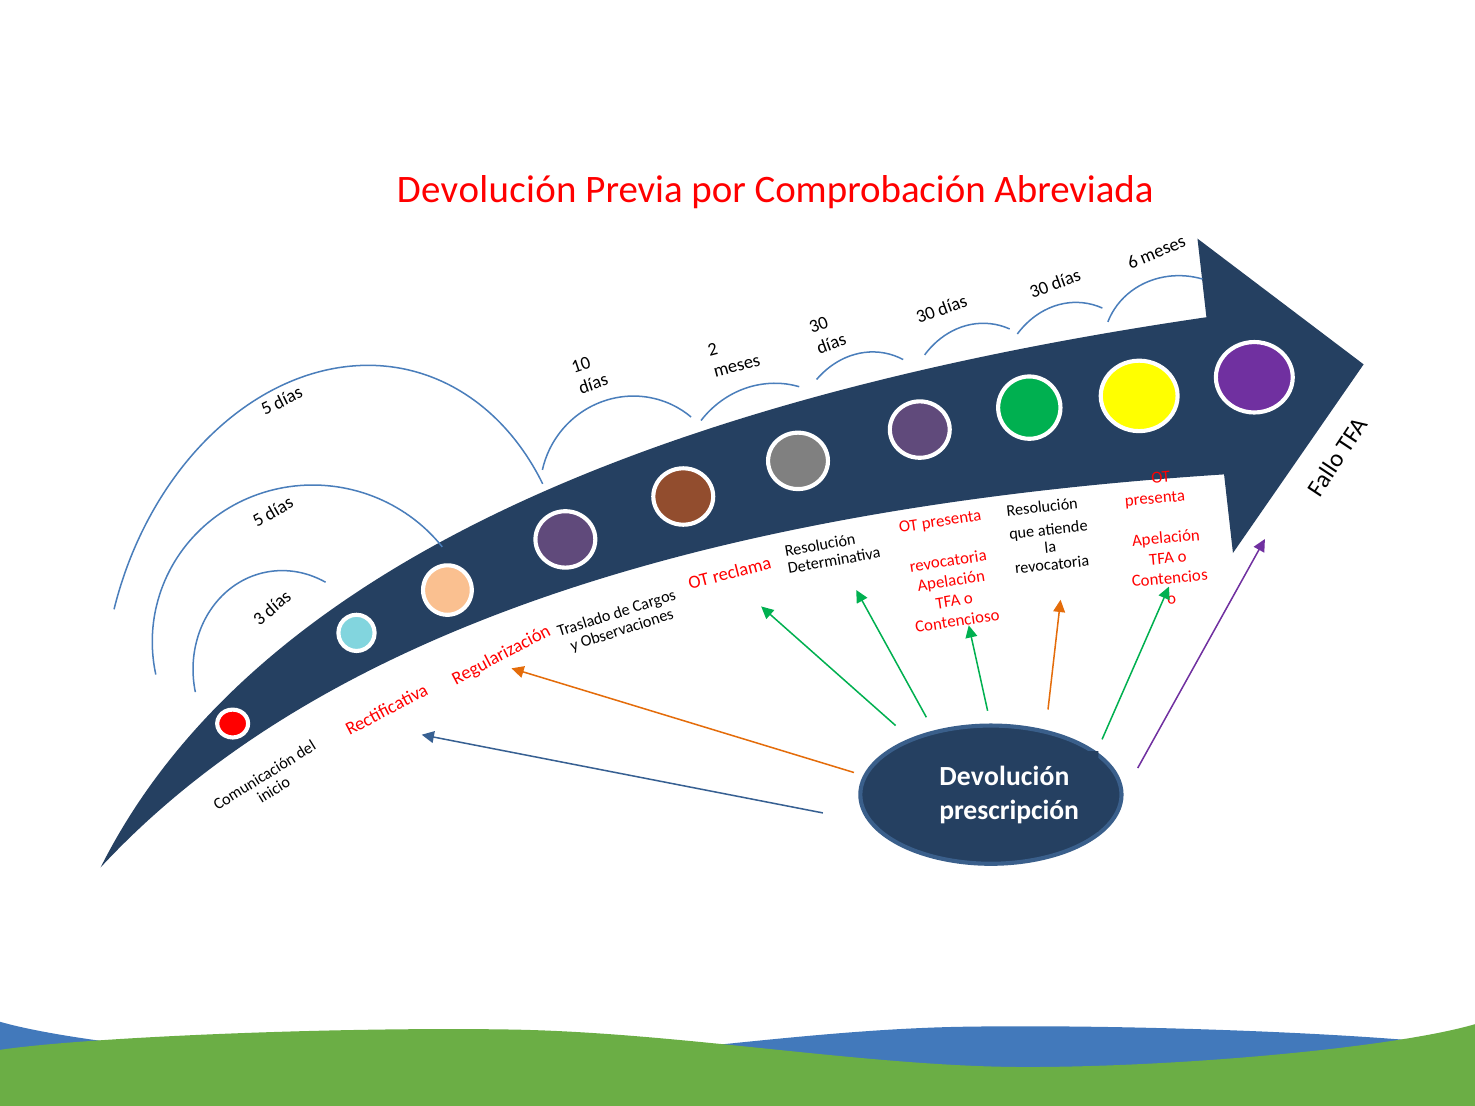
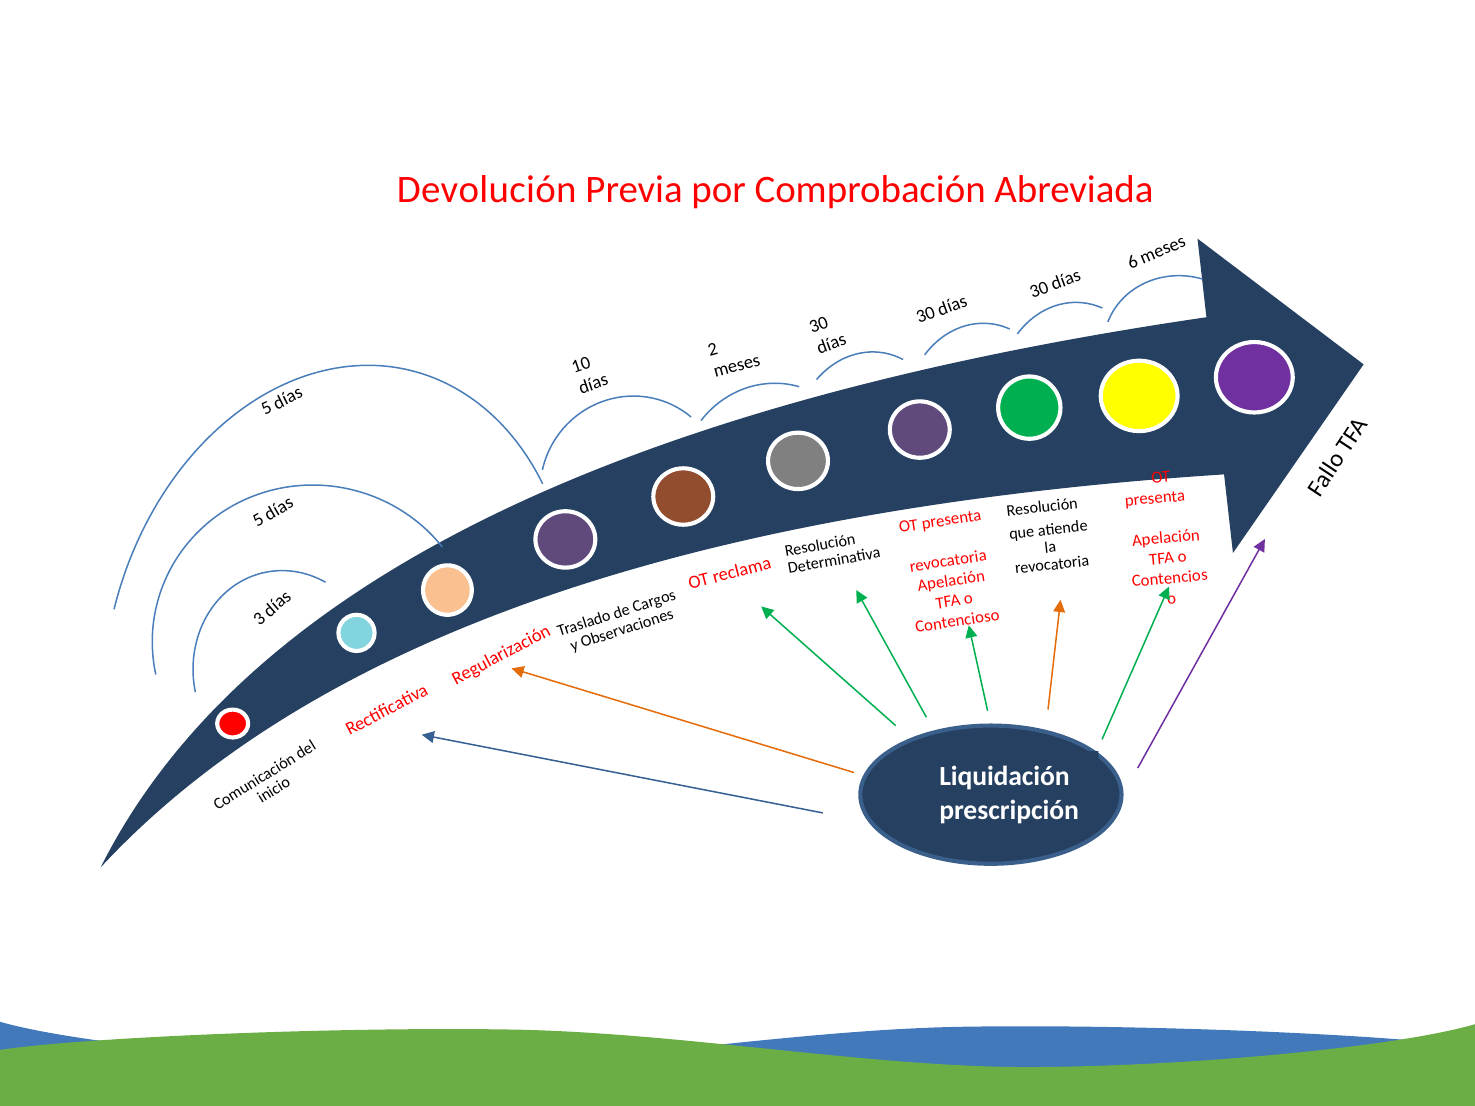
Devolución at (1004, 777): Devolución -> Liquidación
